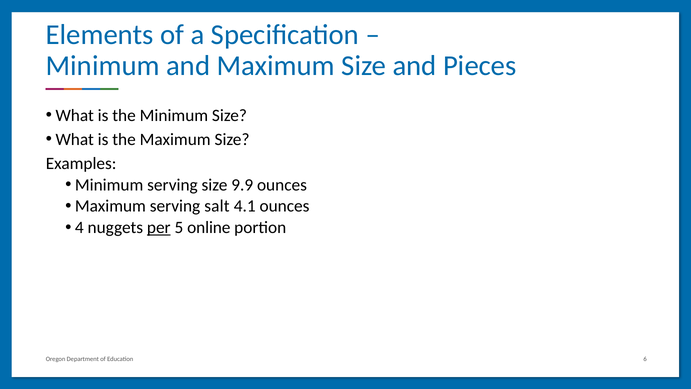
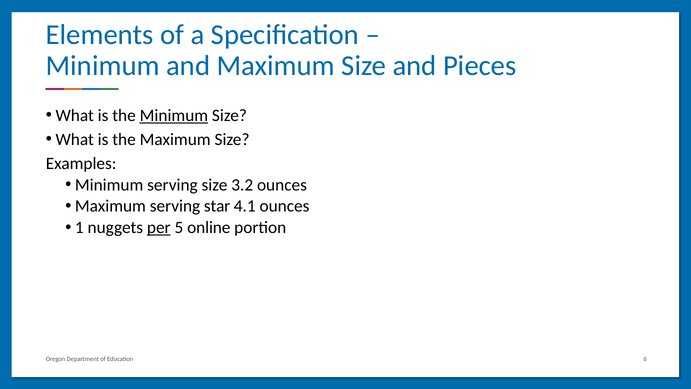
Minimum at (174, 115) underline: none -> present
9.9: 9.9 -> 3.2
salt: salt -> star
4: 4 -> 1
